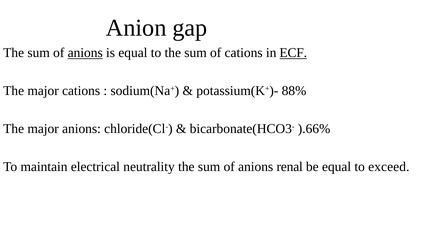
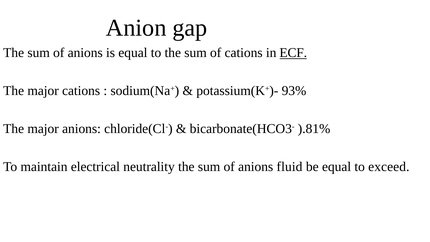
anions at (85, 53) underline: present -> none
88%: 88% -> 93%
).66%: ).66% -> ).81%
renal: renal -> fluid
